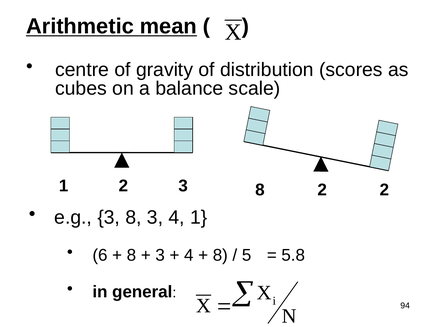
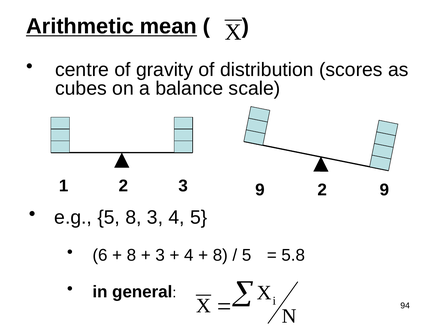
2 3 8: 8 -> 9
2 2: 2 -> 9
e.g 3: 3 -> 5
4 1: 1 -> 5
